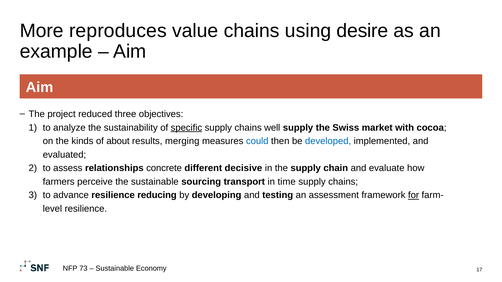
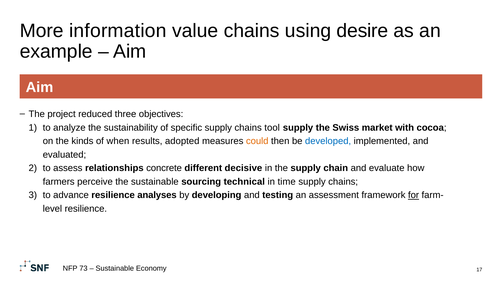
reproduces: reproduces -> information
specific underline: present -> none
well: well -> tool
about: about -> when
merging: merging -> adopted
could colour: blue -> orange
transport: transport -> technical
reducing: reducing -> analyses
